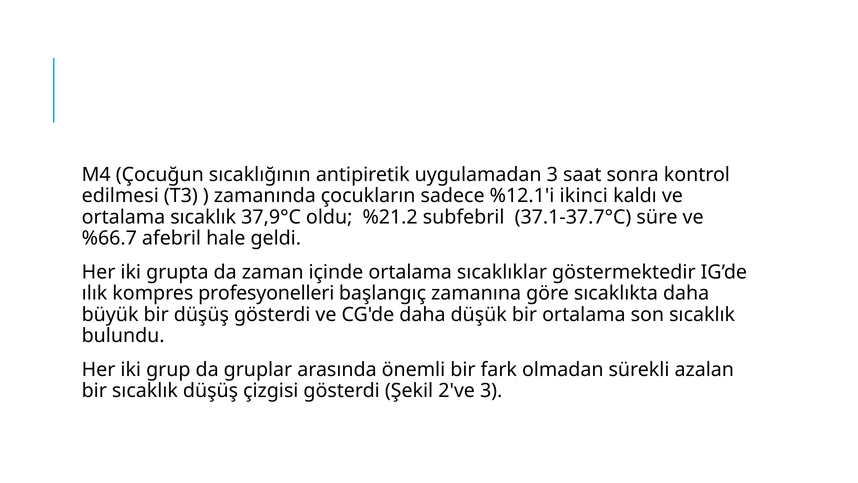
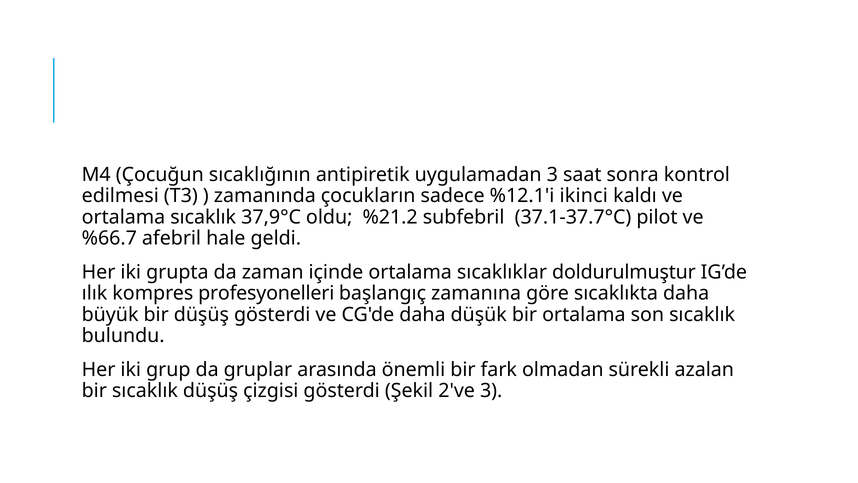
süre: süre -> pilot
göstermektedir: göstermektedir -> doldurulmuştur
